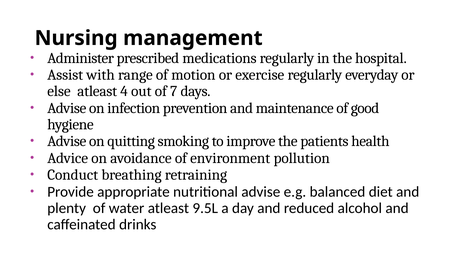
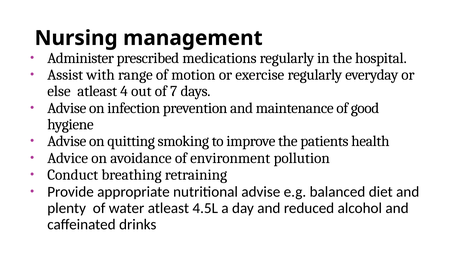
9.5L: 9.5L -> 4.5L
